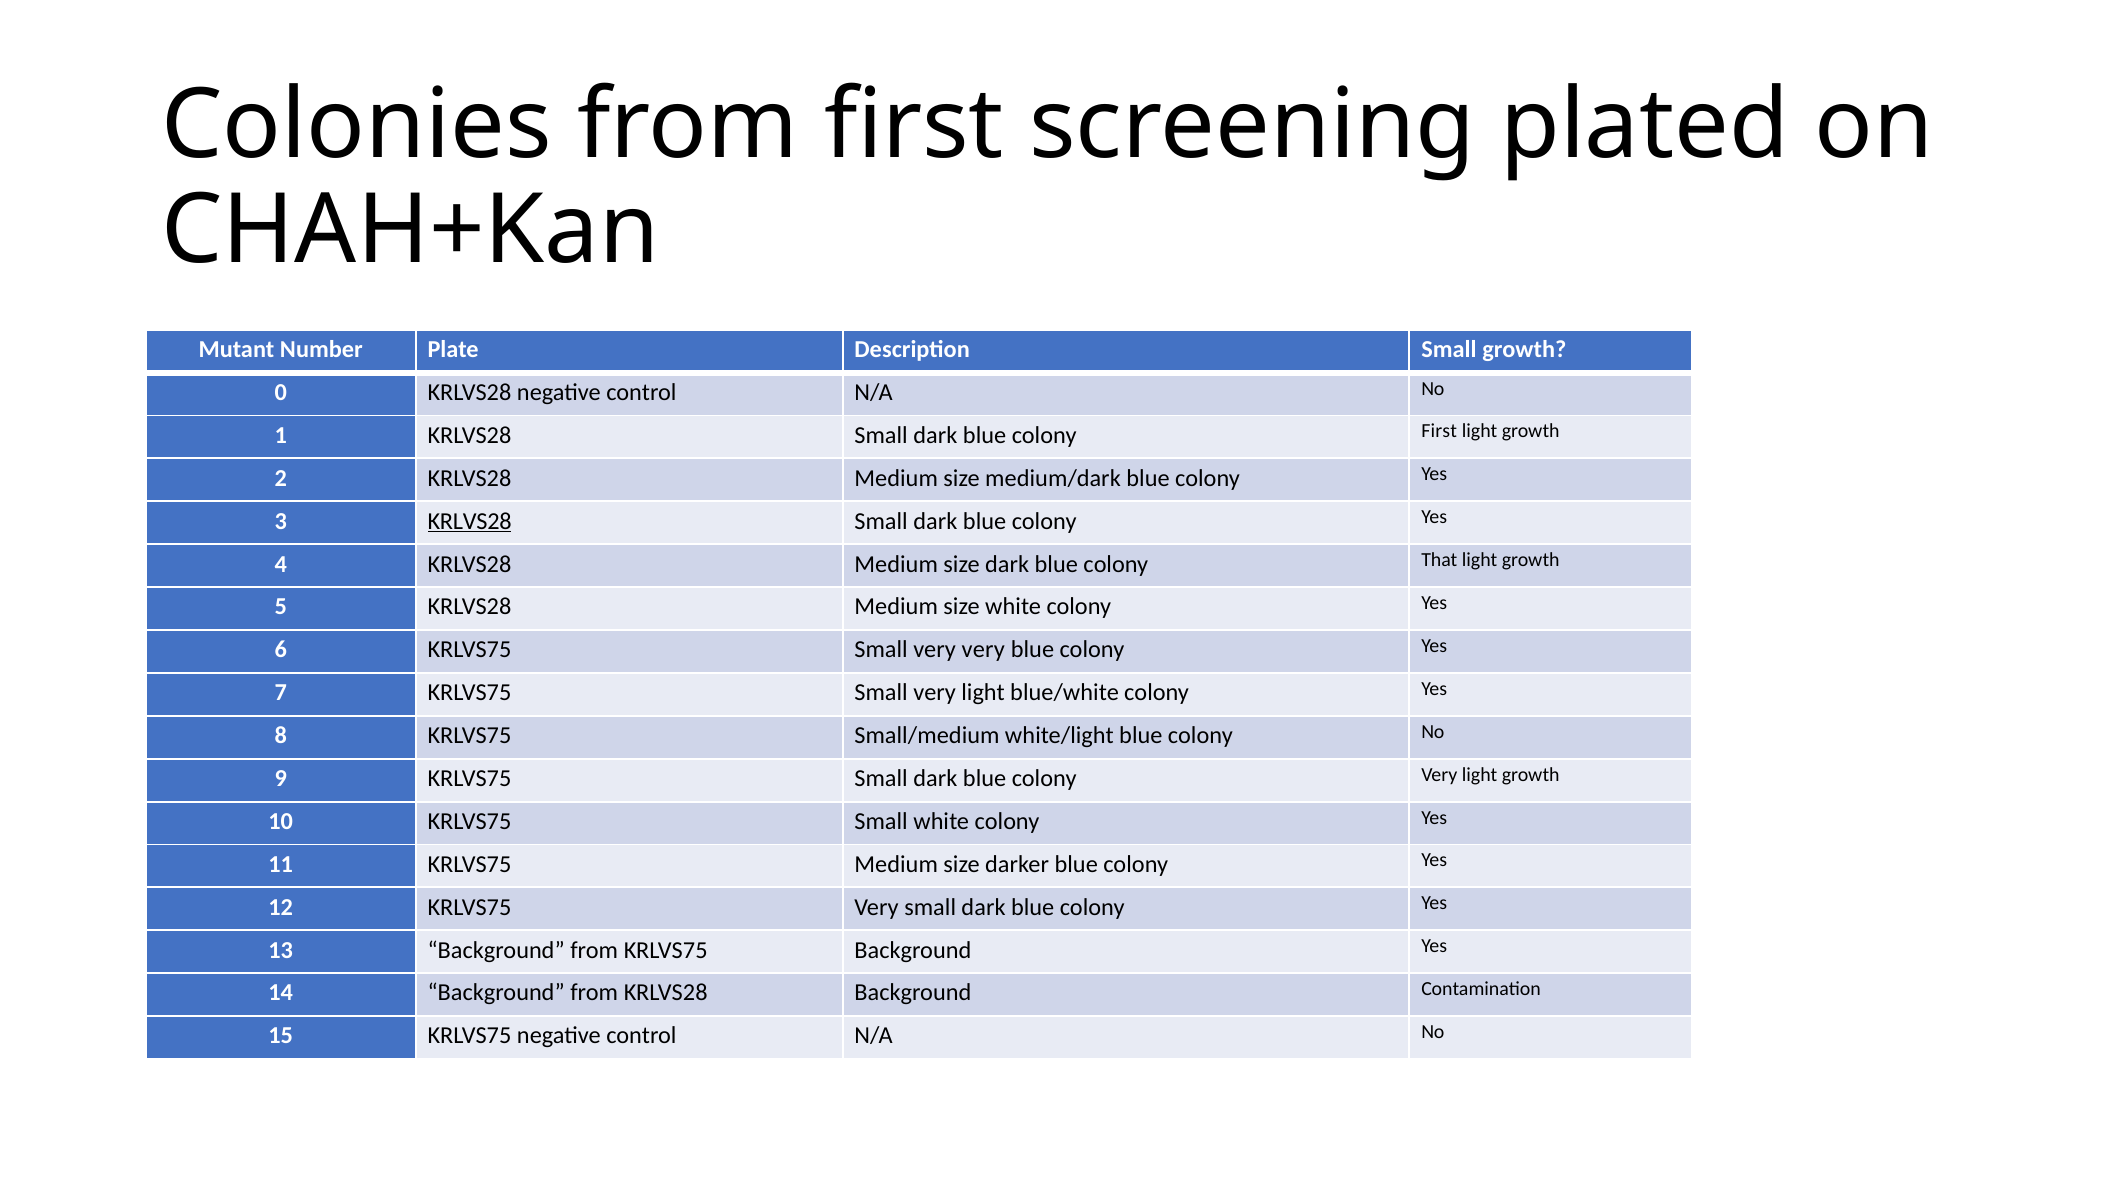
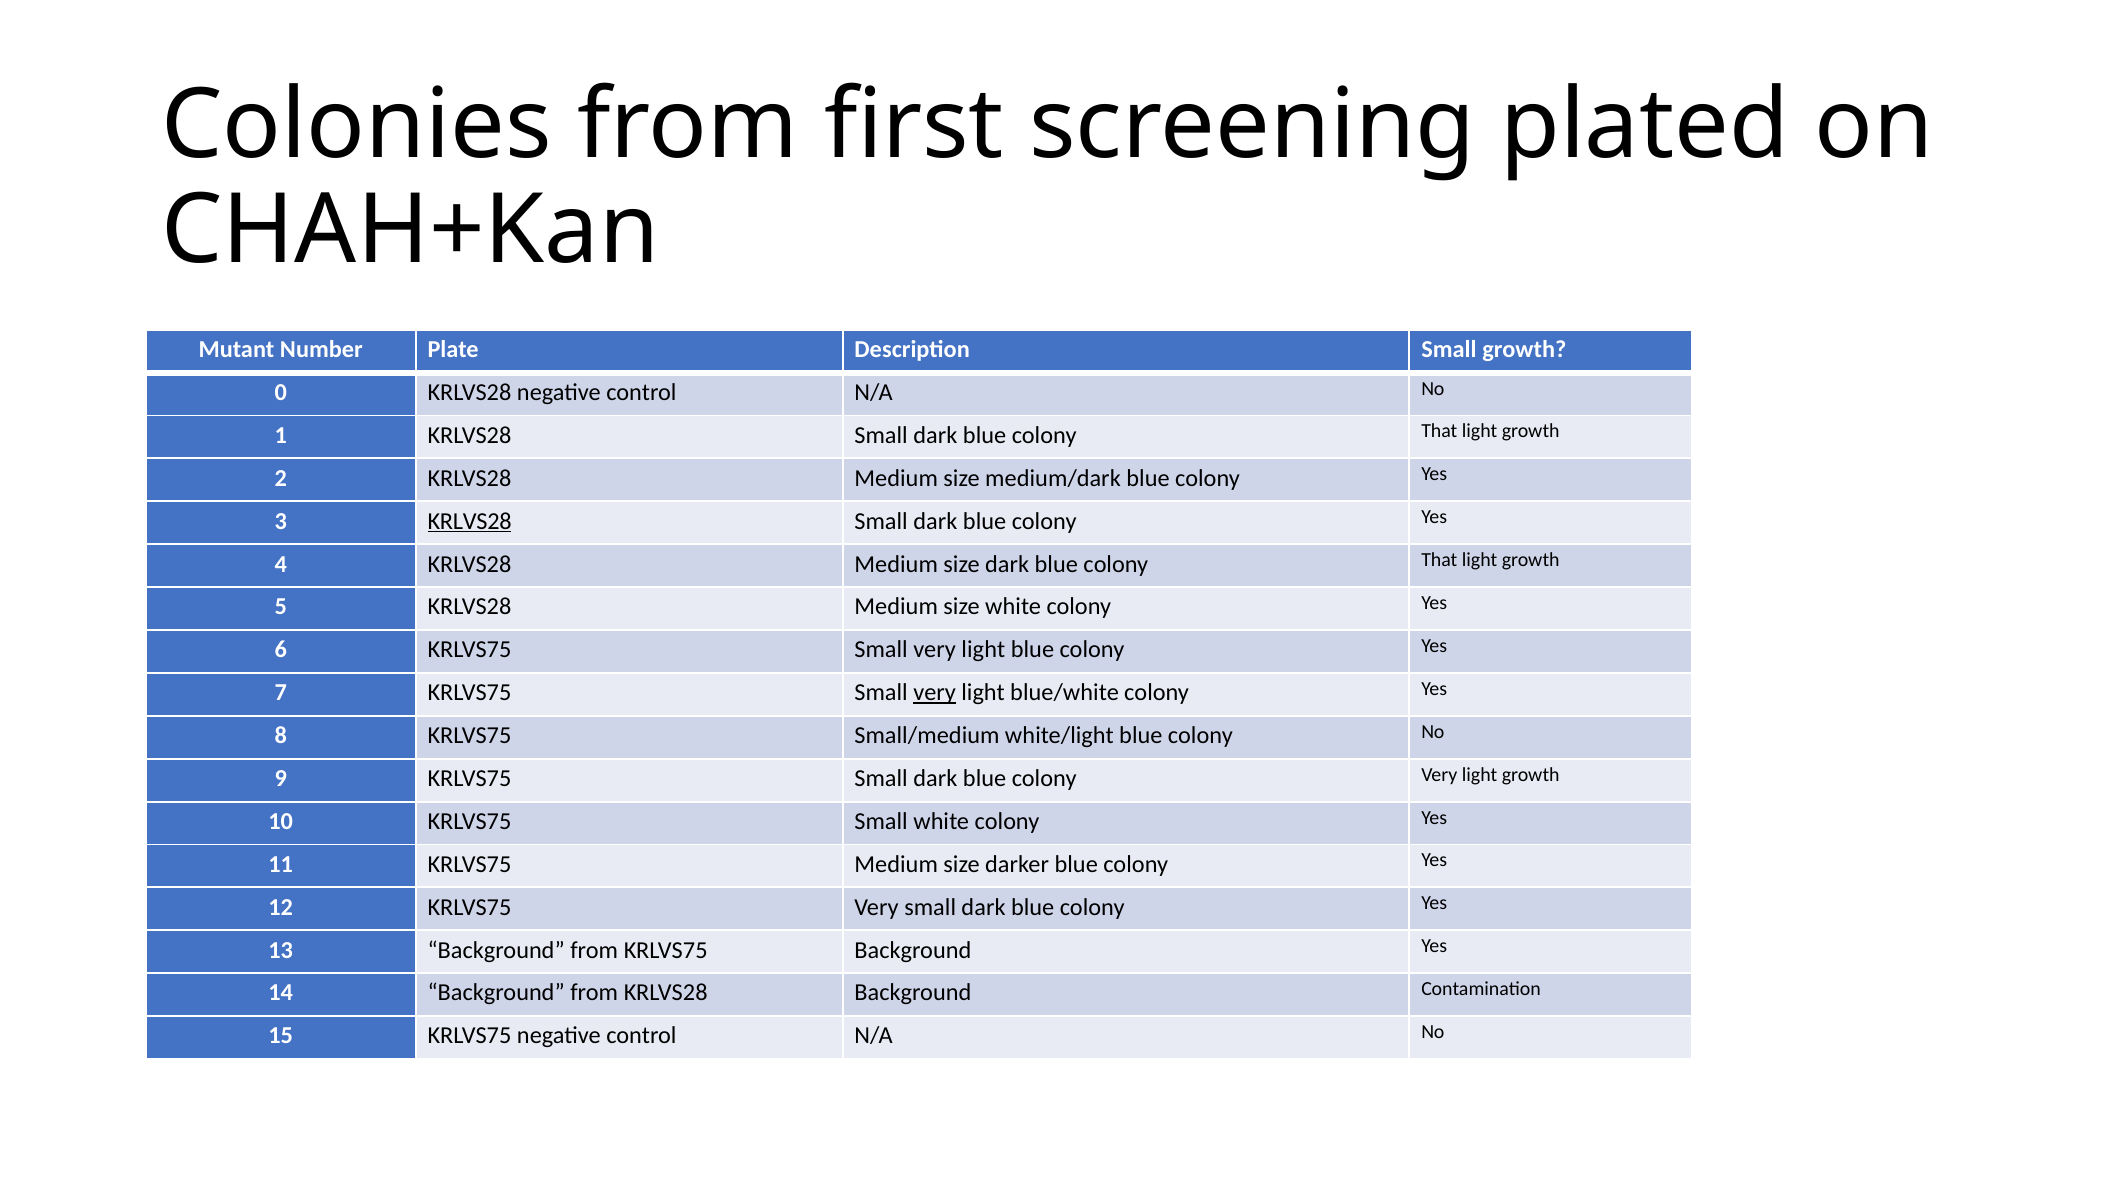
First at (1439, 431): First -> That
very at (983, 650): very -> light
very at (935, 693) underline: none -> present
